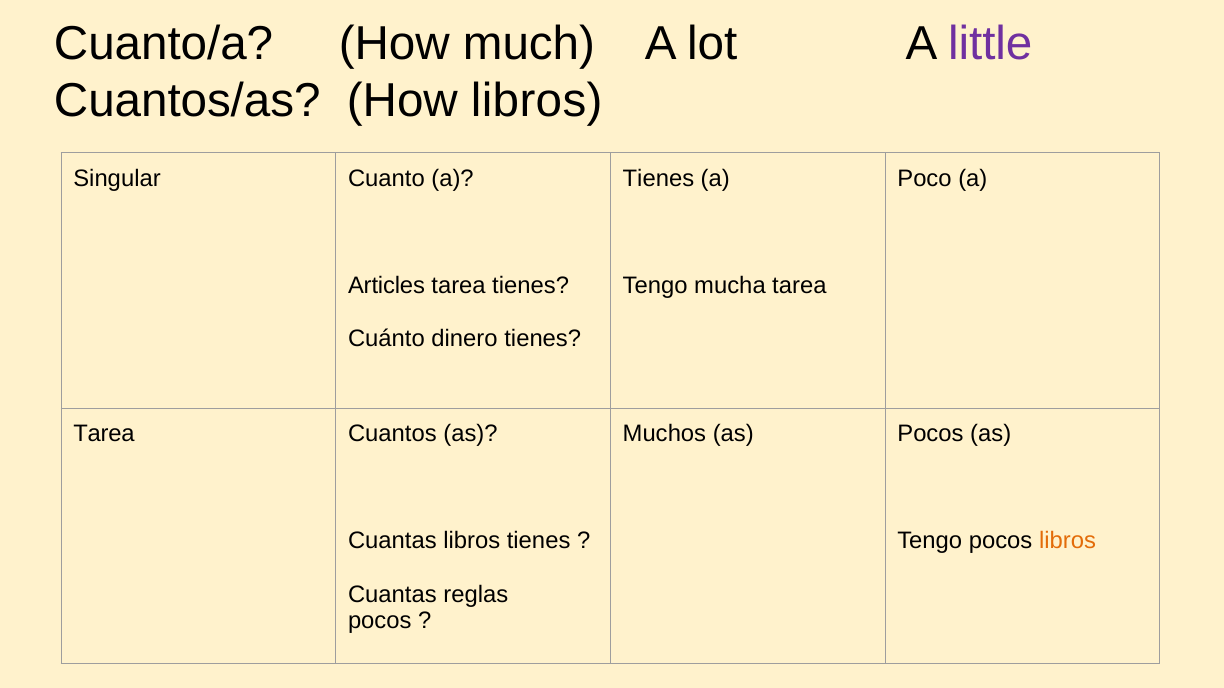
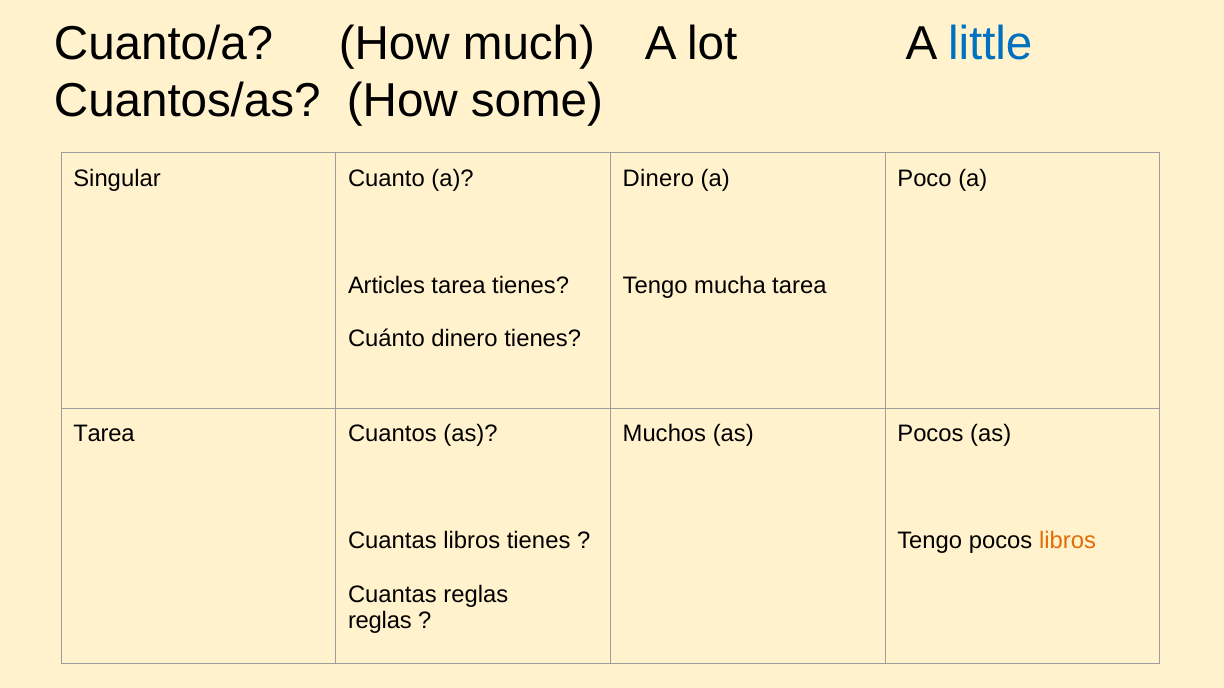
little colour: purple -> blue
How libros: libros -> some
Tienes at (658, 179): Tienes -> Dinero
pocos at (380, 622): pocos -> reglas
